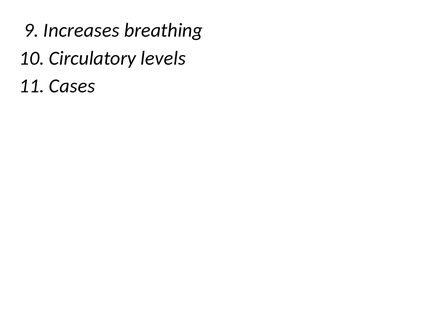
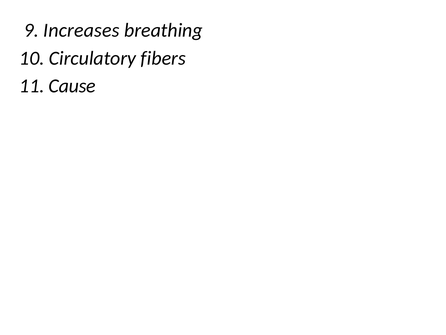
levels: levels -> fibers
Cases: Cases -> Cause
